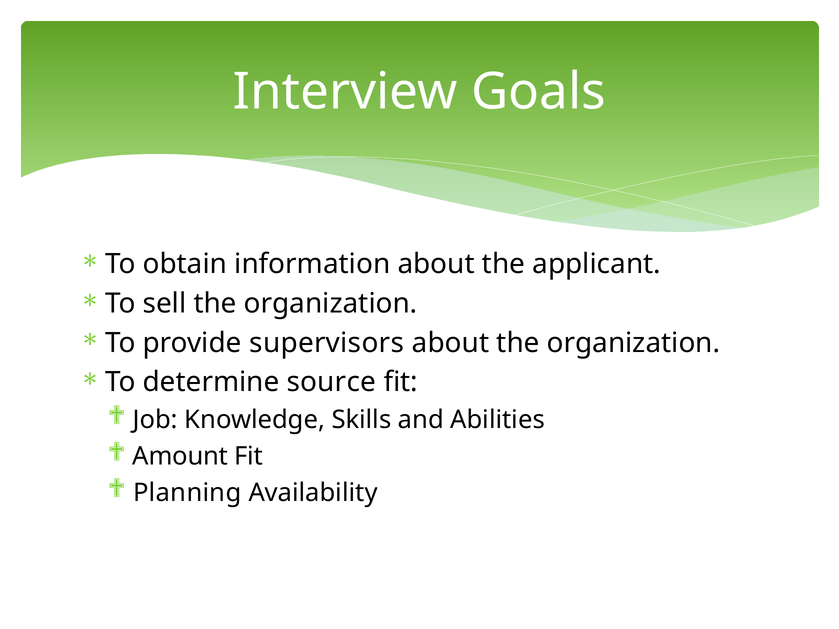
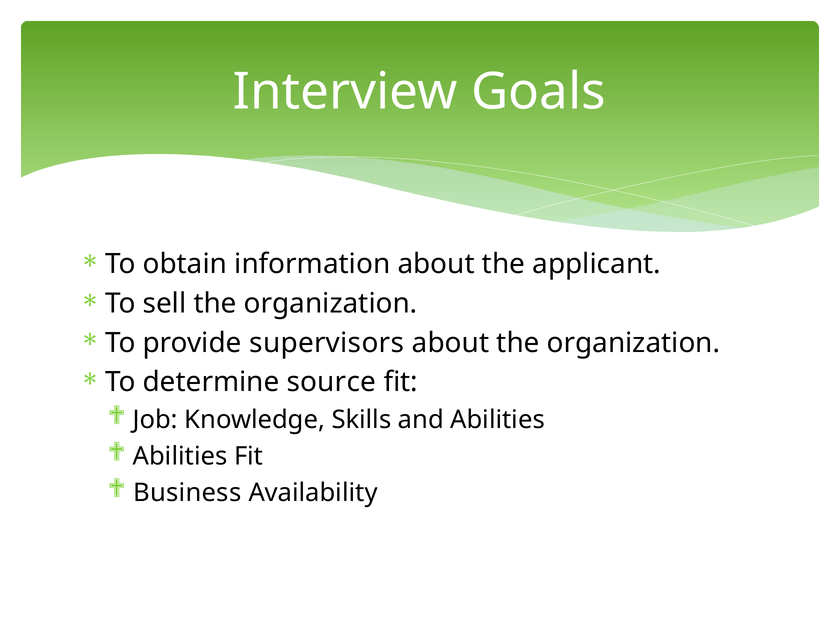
Amount at (180, 457): Amount -> Abilities
Planning: Planning -> Business
